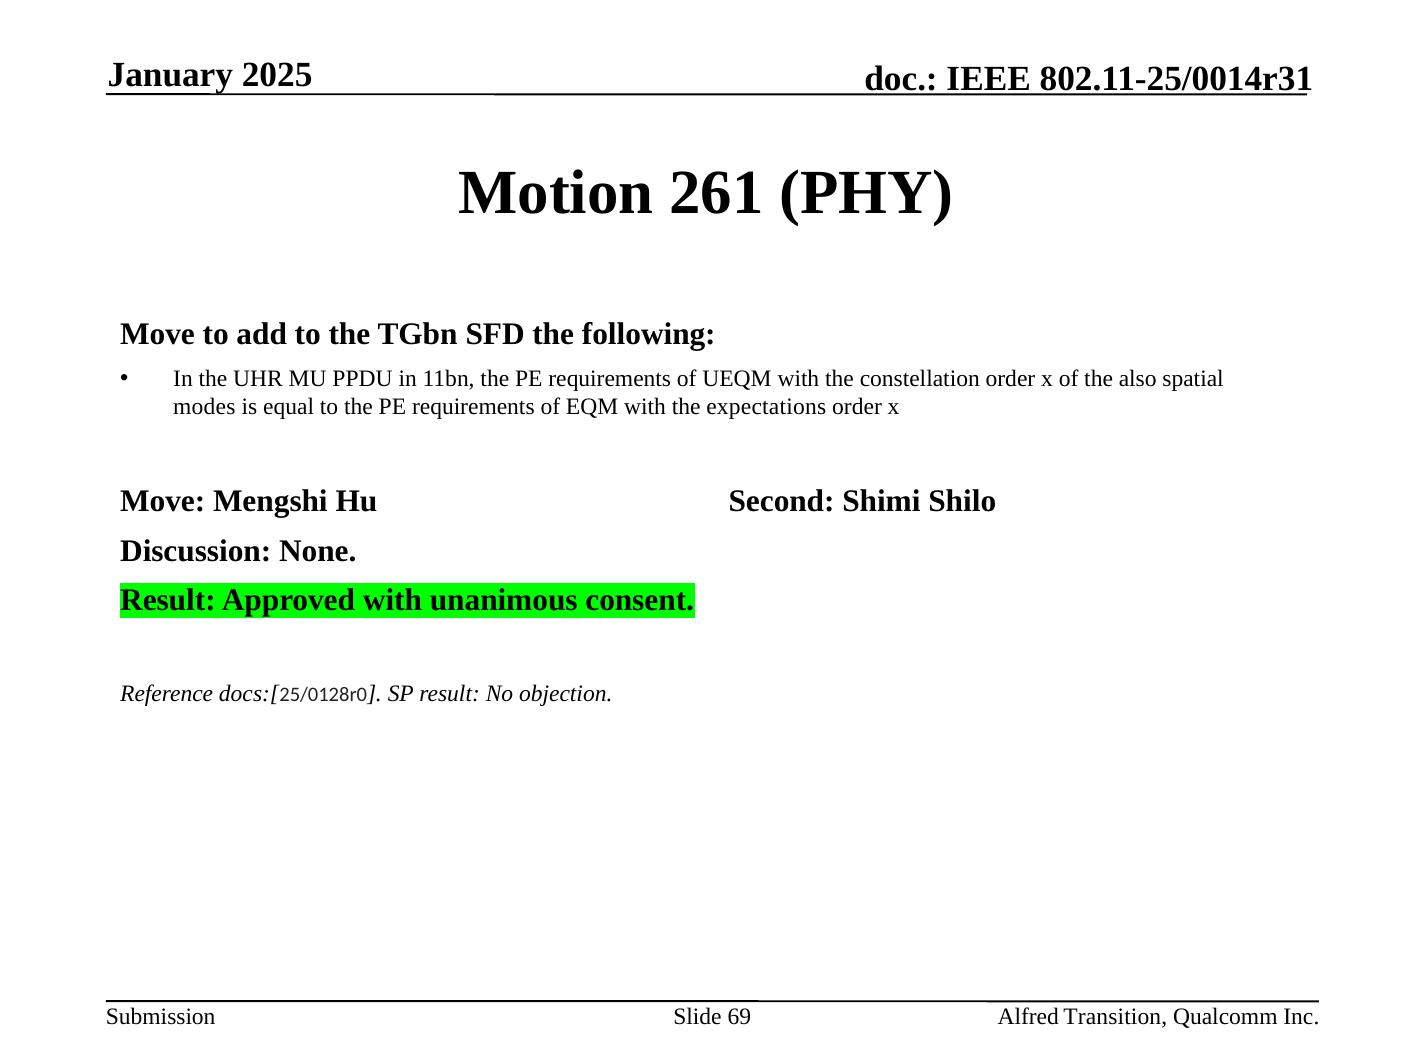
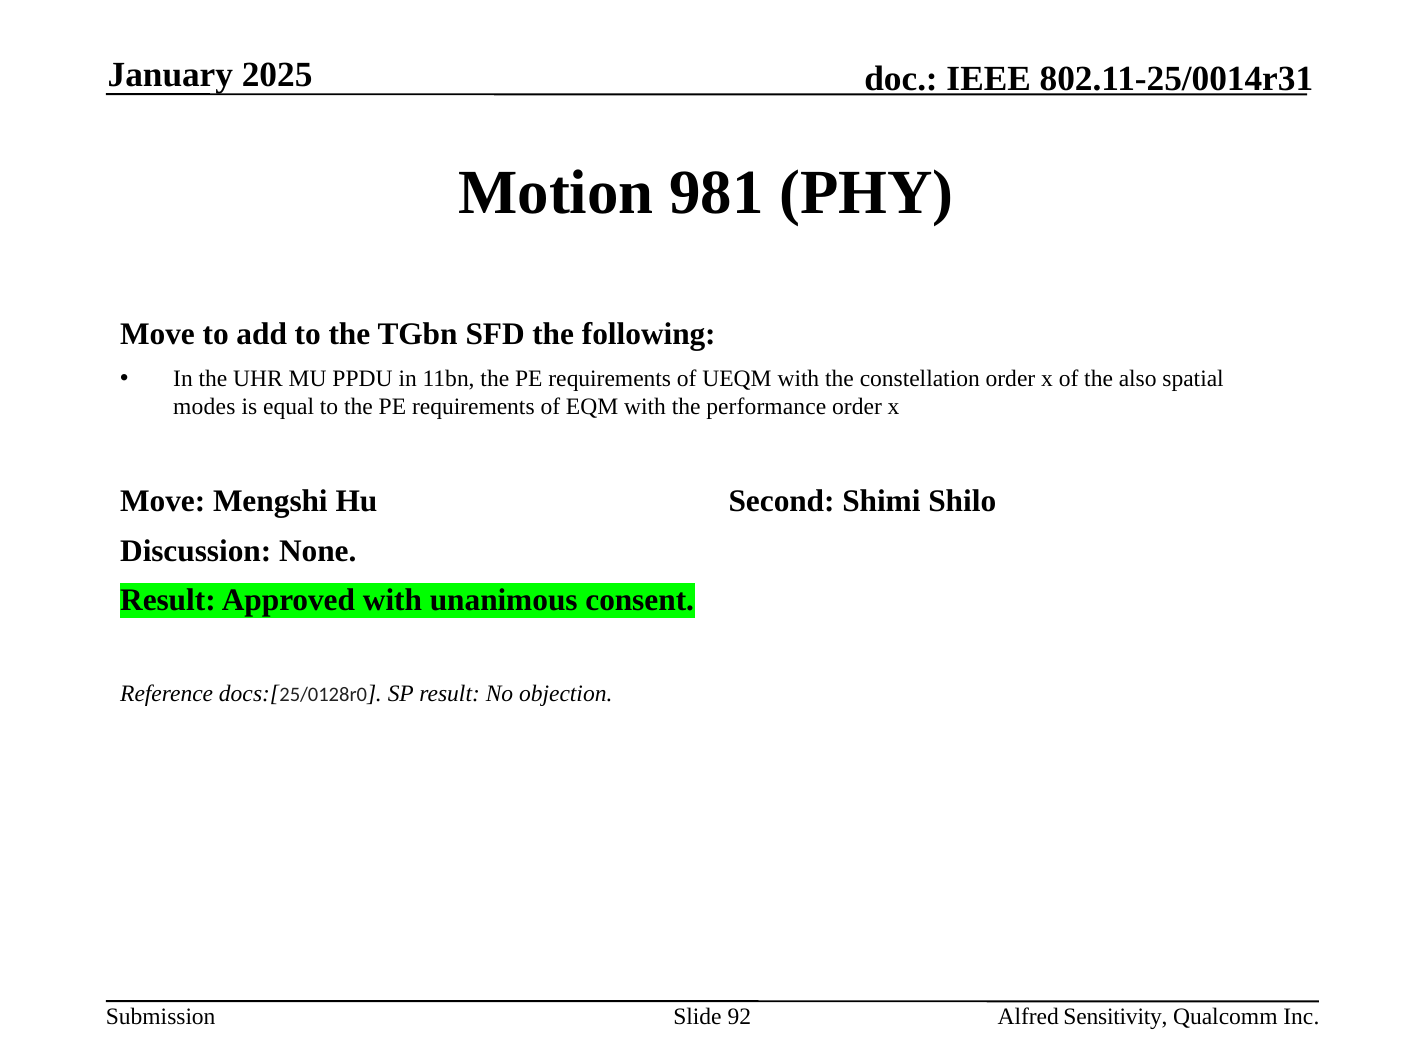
261: 261 -> 981
expectations: expectations -> performance
69: 69 -> 92
Transition: Transition -> Sensitivity
